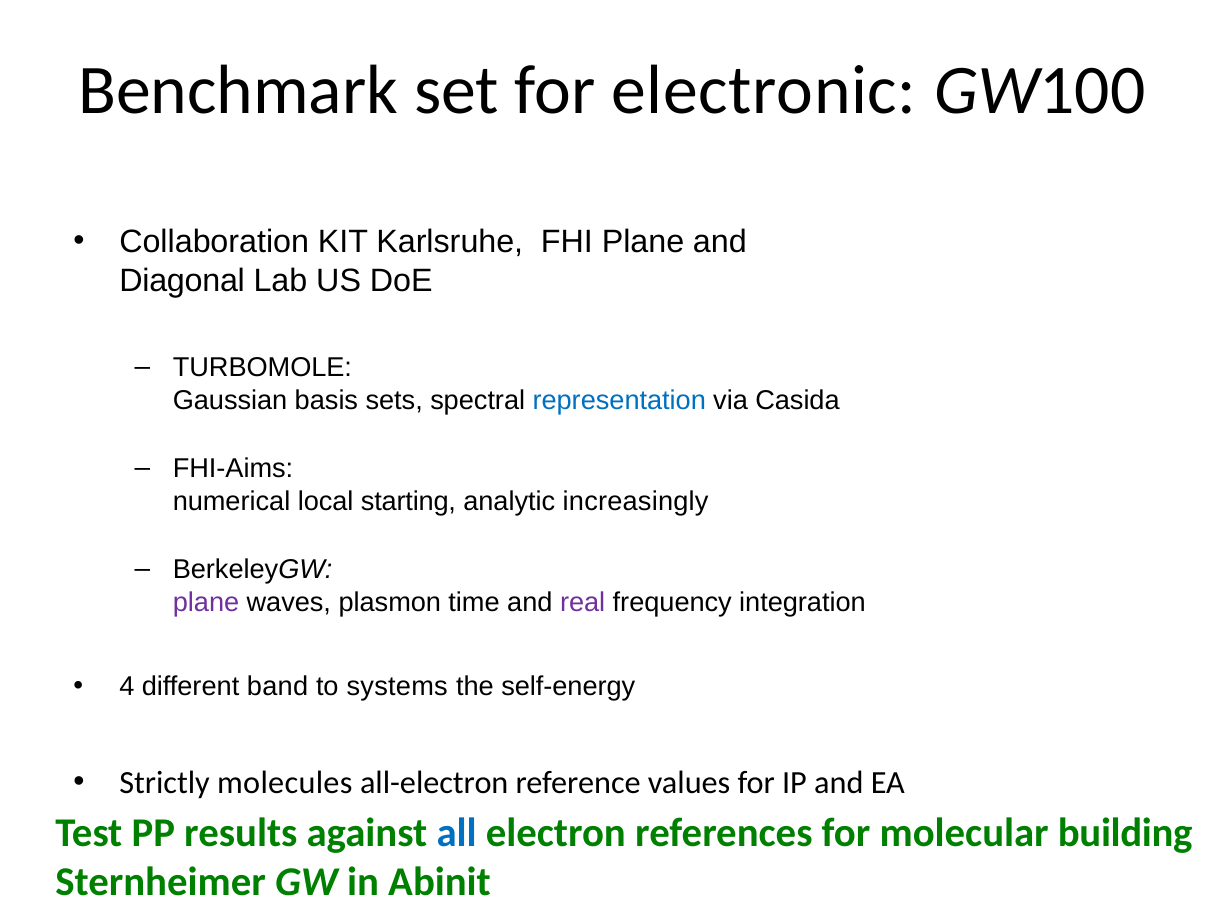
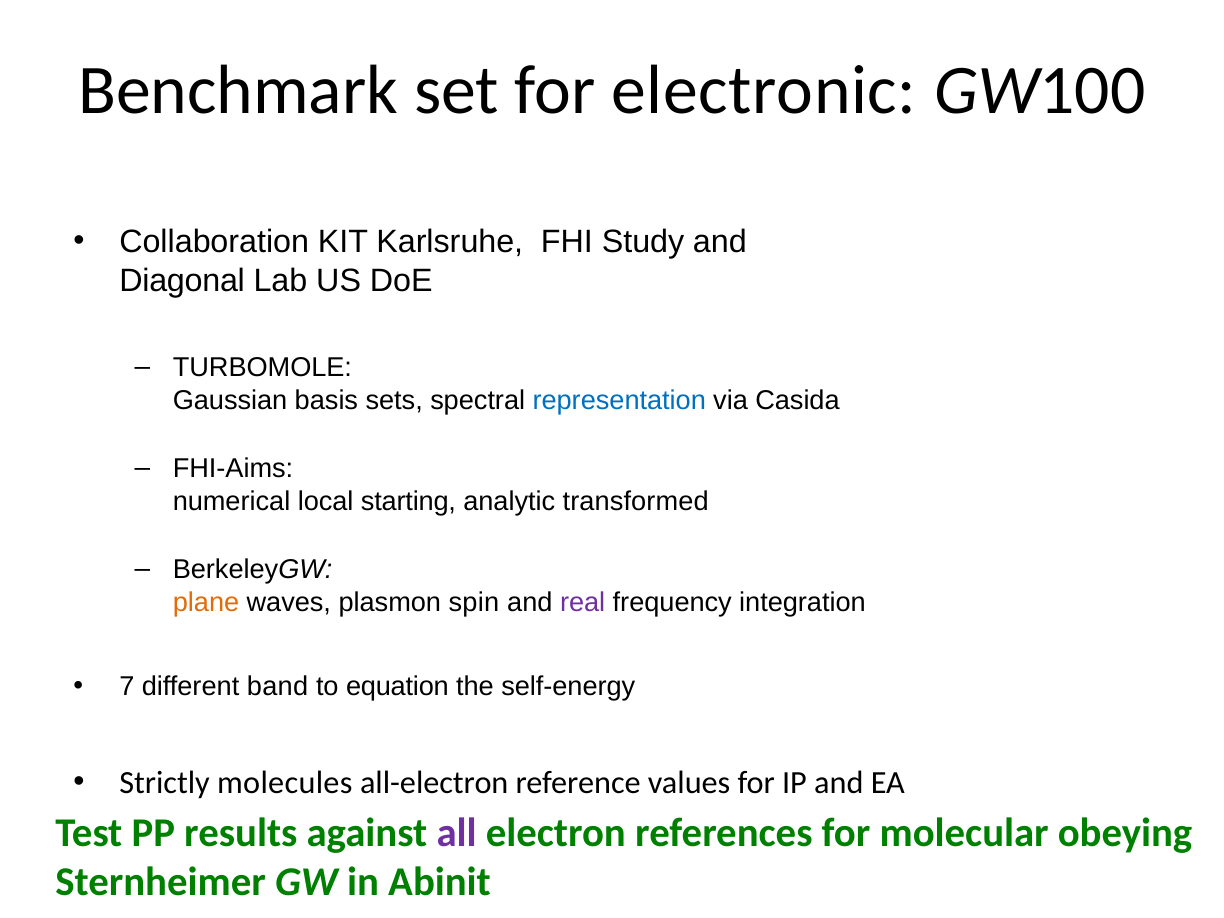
FHI Plane: Plane -> Study
increasingly: increasingly -> transformed
plane at (206, 602) colour: purple -> orange
time: time -> spin
4: 4 -> 7
systems: systems -> equation
all colour: blue -> purple
building: building -> obeying
